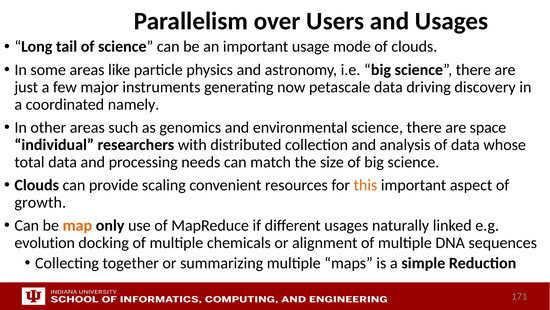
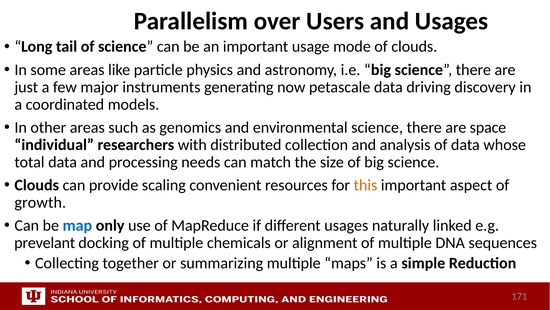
namely: namely -> models
map colour: orange -> blue
evolution: evolution -> prevelant
